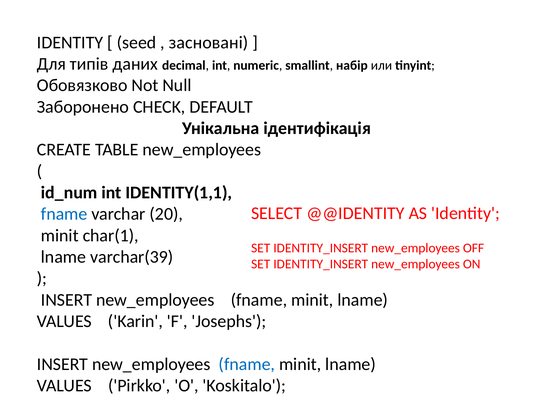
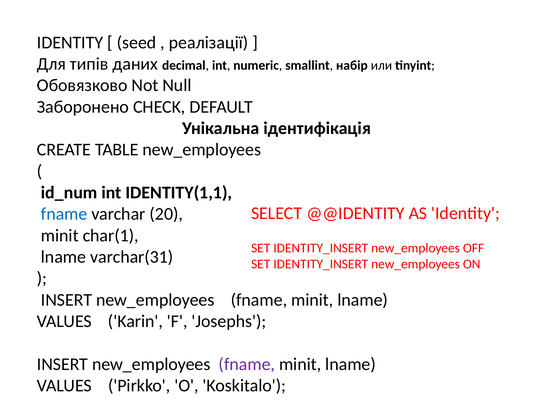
засновані: засновані -> реалізації
varchar(39: varchar(39 -> varchar(31
fname at (247, 364) colour: blue -> purple
